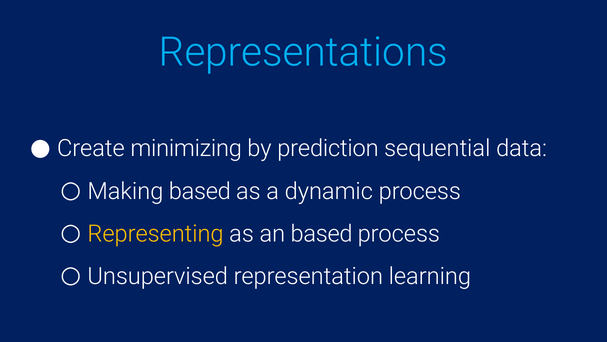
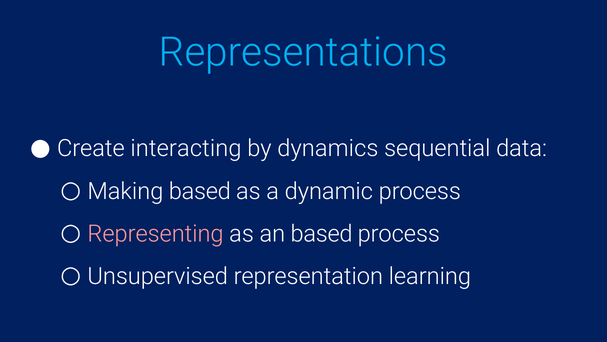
minimizing: minimizing -> interacting
prediction: prediction -> dynamics
Representing colour: yellow -> pink
